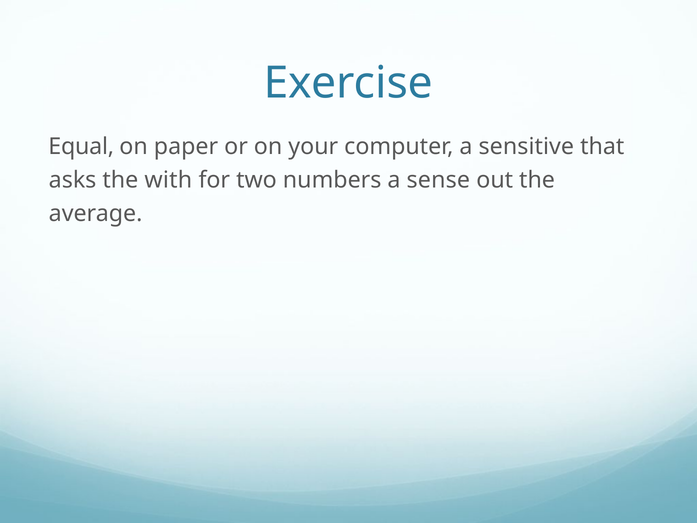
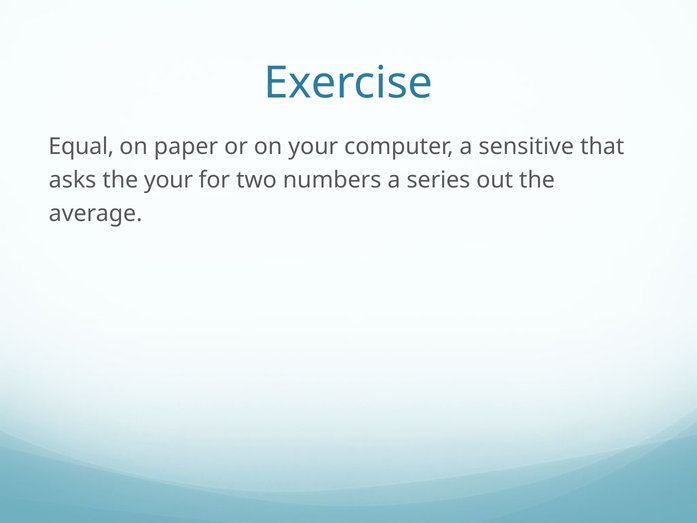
the with: with -> your
sense: sense -> series
